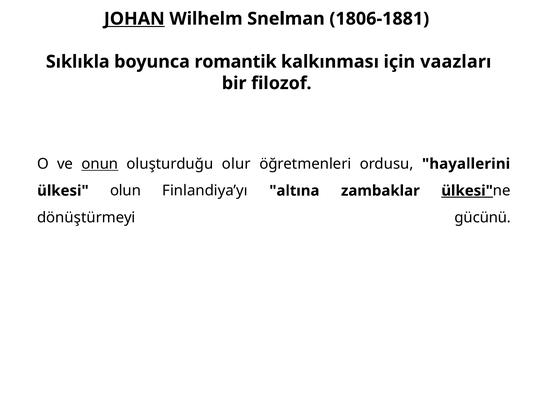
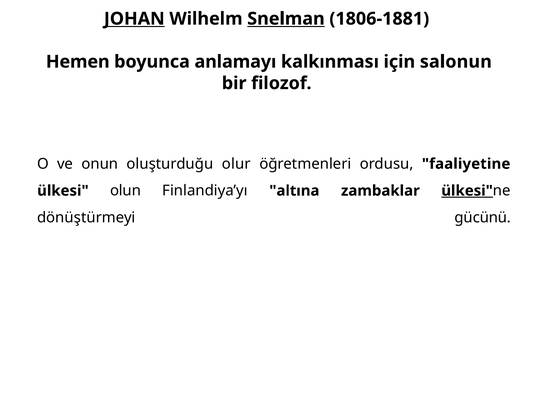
Snelman underline: none -> present
Sıklıkla: Sıklıkla -> Hemen
romantik: romantik -> anlamayı
vaazları: vaazları -> salonun
onun underline: present -> none
hayallerini: hayallerini -> faaliyetine
